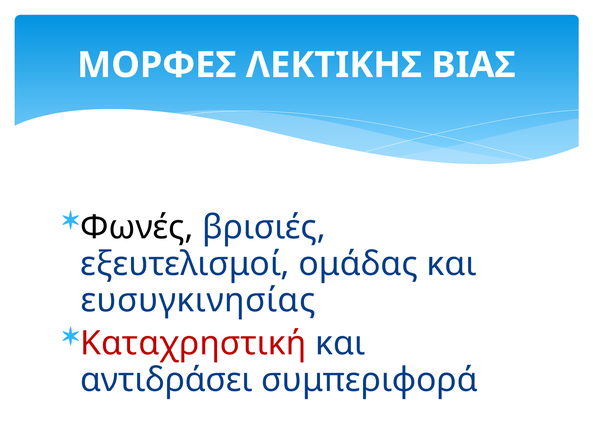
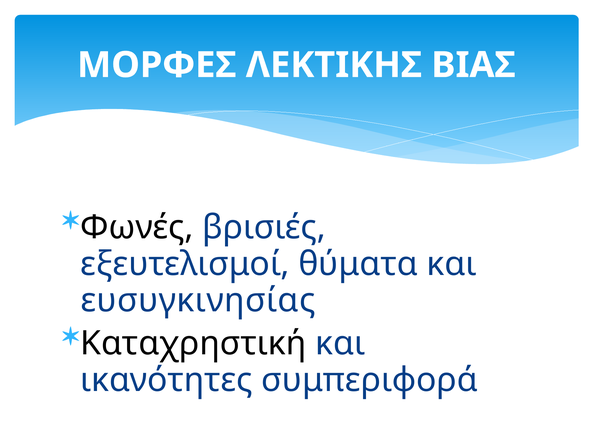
ομάδας: ομάδας -> θύματα
Καταχρηστική colour: red -> black
αντιδράσει: αντιδράσει -> ικανότητες
